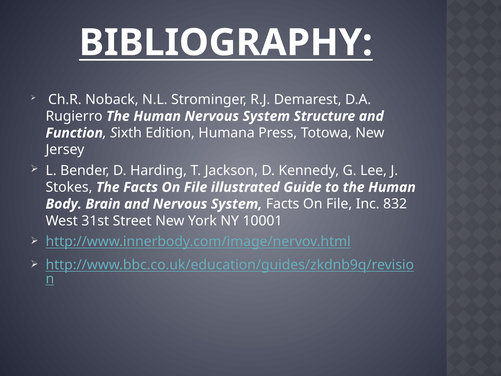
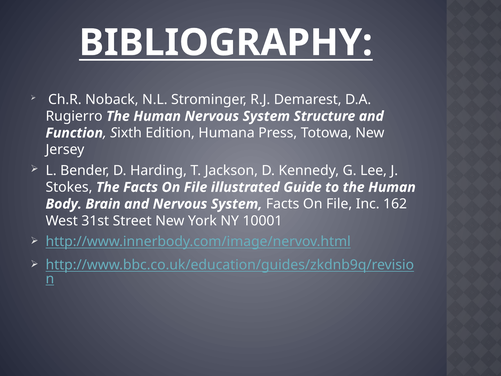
832: 832 -> 162
